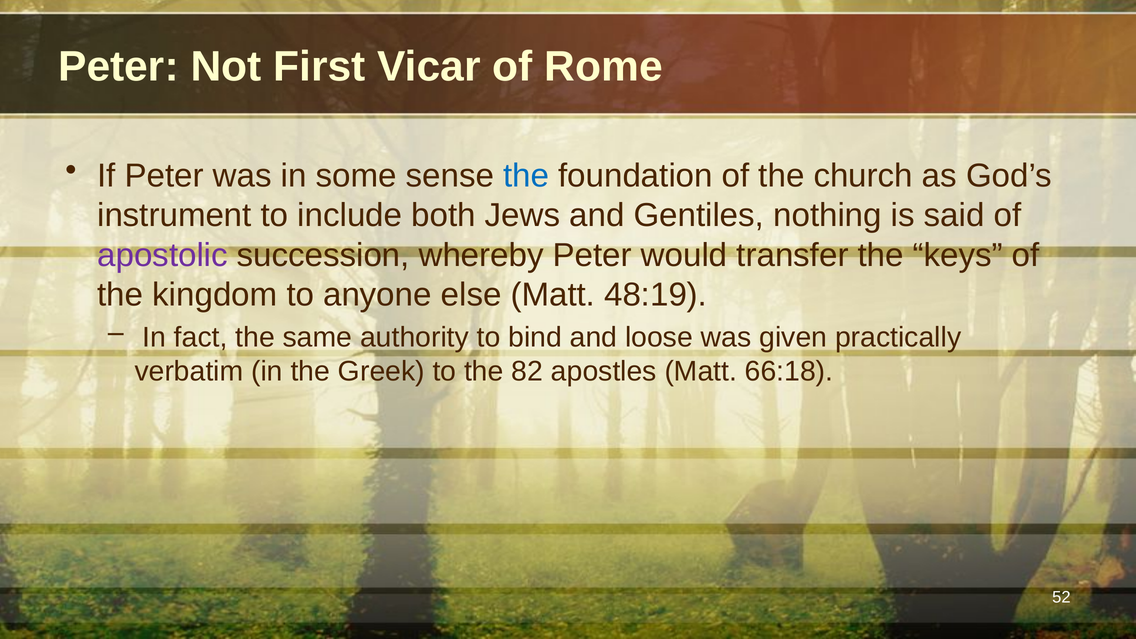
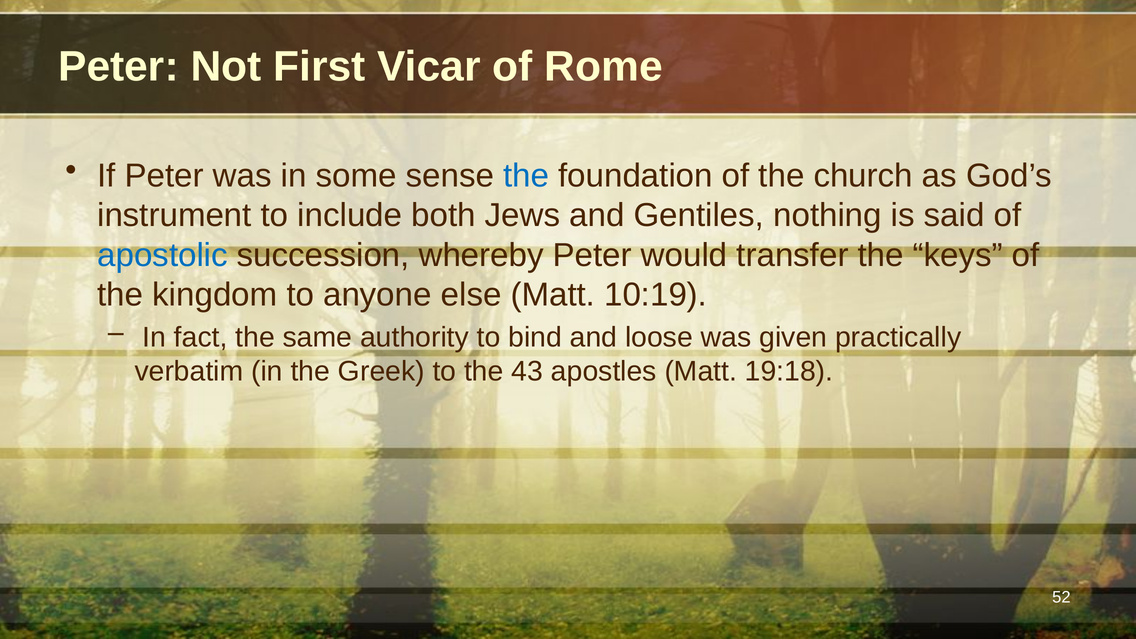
apostolic colour: purple -> blue
48:19: 48:19 -> 10:19
82: 82 -> 43
66:18: 66:18 -> 19:18
